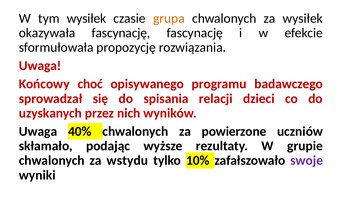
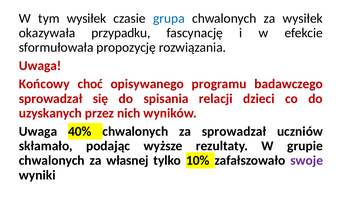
grupa colour: orange -> blue
okazywała fascynację: fascynację -> przypadku
za powierzone: powierzone -> sprowadzał
wstydu: wstydu -> własnej
